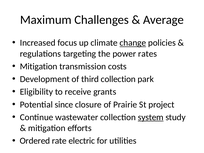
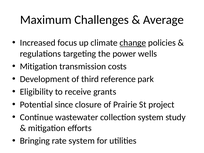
rates: rates -> wells
third collection: collection -> reference
system at (151, 117) underline: present -> none
Ordered: Ordered -> Bringing
rate electric: electric -> system
